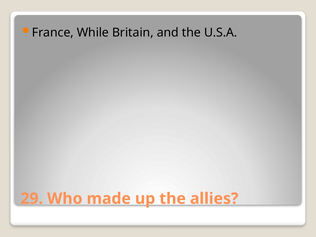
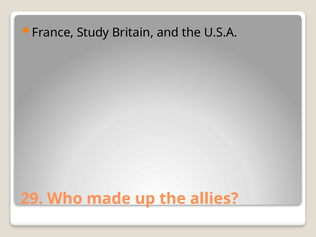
While: While -> Study
